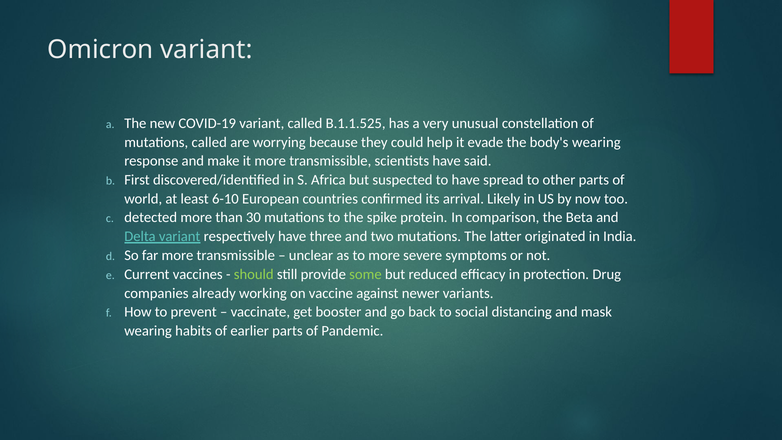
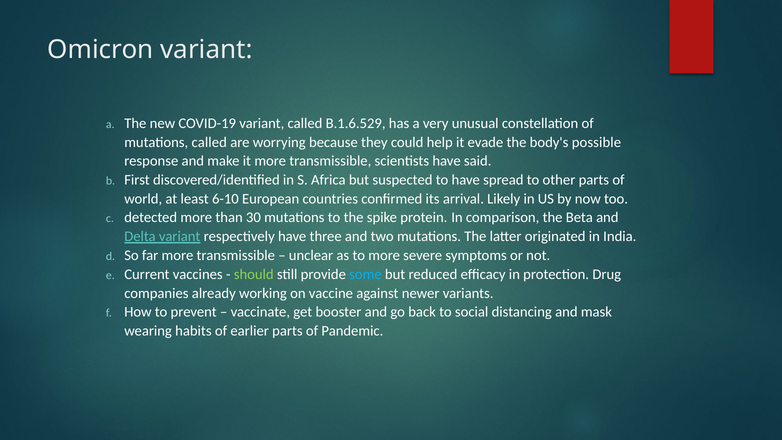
B.1.1.525: B.1.1.525 -> B.1.6.529
body's wearing: wearing -> possible
some colour: light green -> light blue
